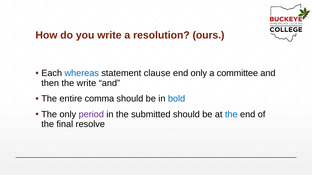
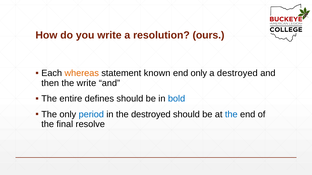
whereas colour: blue -> orange
clause: clause -> known
a committee: committee -> destroyed
comma: comma -> defines
period colour: purple -> blue
the submitted: submitted -> destroyed
